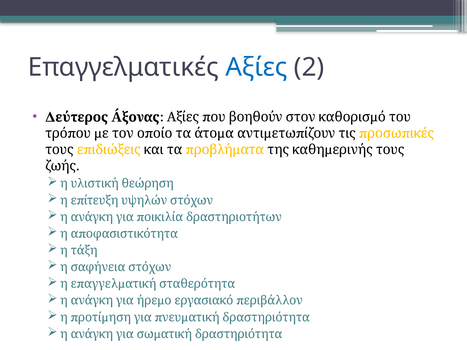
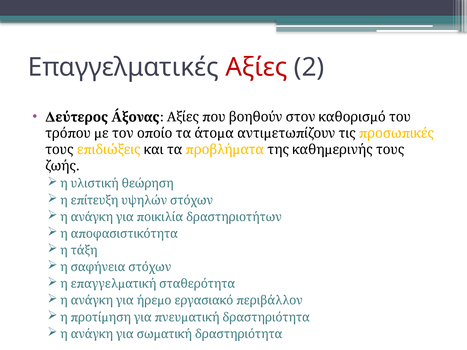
Αξίες colour: blue -> red
